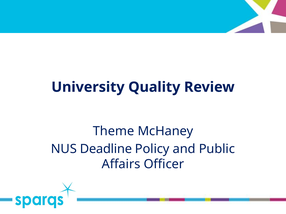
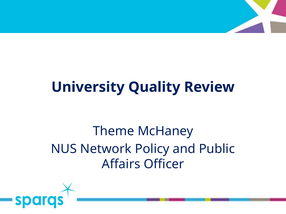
Deadline: Deadline -> Network
